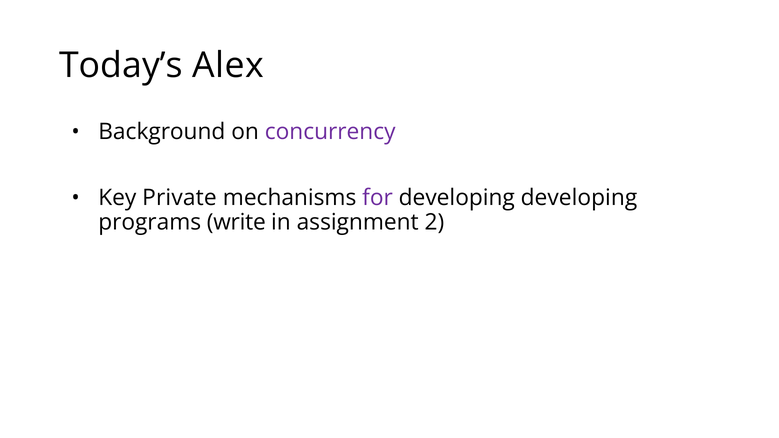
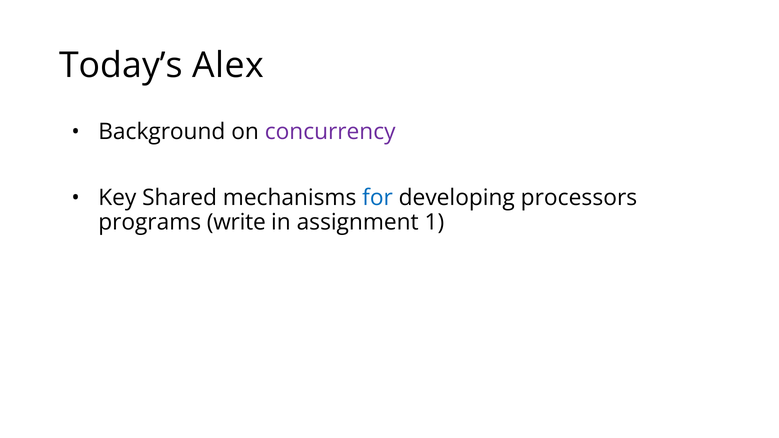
Private: Private -> Shared
for colour: purple -> blue
developing developing: developing -> processors
2: 2 -> 1
